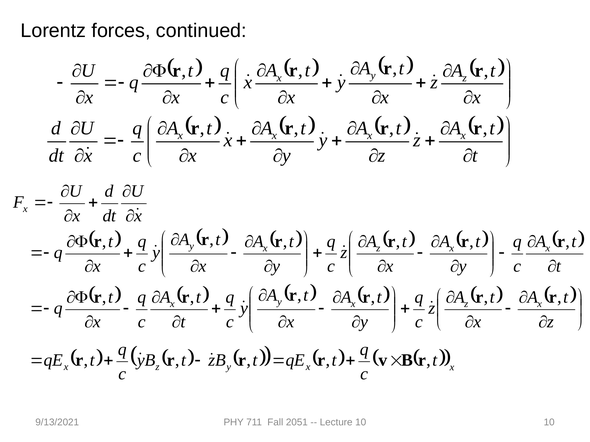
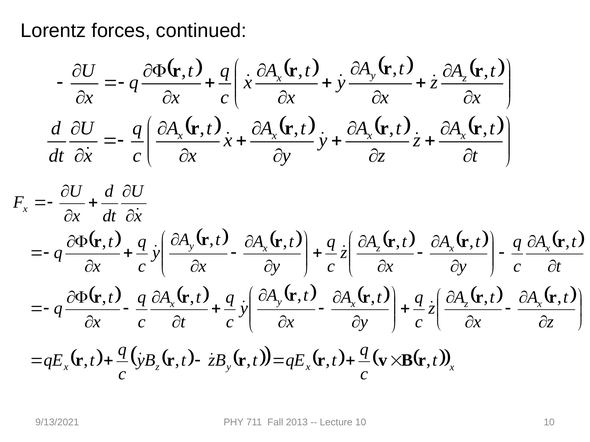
2051: 2051 -> 2013
